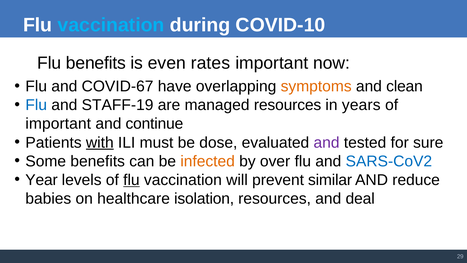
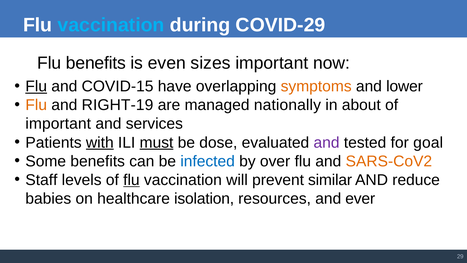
COVID-10: COVID-10 -> COVID-29
rates: rates -> sizes
Flu at (36, 86) underline: none -> present
COVID-67: COVID-67 -> COVID-15
clean: clean -> lower
Flu at (36, 105) colour: blue -> orange
STAFF-19: STAFF-19 -> RIGHT-19
managed resources: resources -> nationally
years: years -> about
continue: continue -> services
must underline: none -> present
sure: sure -> goal
infected colour: orange -> blue
SARS-CoV2 colour: blue -> orange
Year: Year -> Staff
deal: deal -> ever
